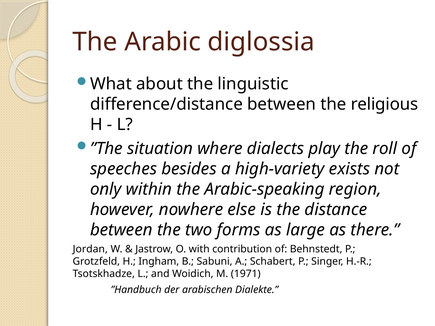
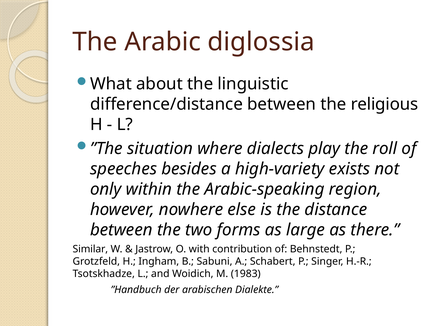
Jordan: Jordan -> Similar
1971: 1971 -> 1983
